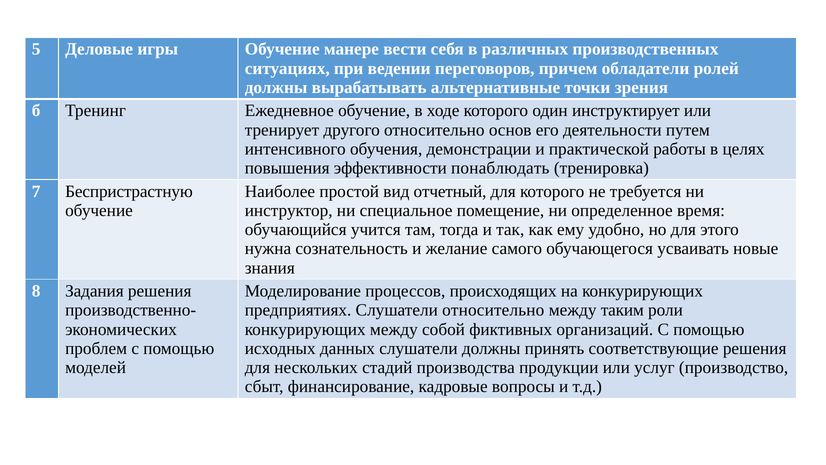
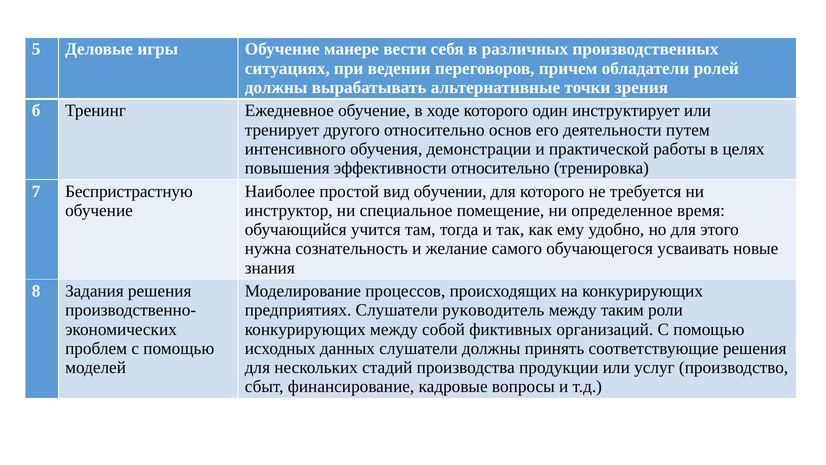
эффективности понаблюдать: понаблюдать -> относительно
отчетный: отчетный -> обучении
Слушатели относительно: относительно -> руководитель
